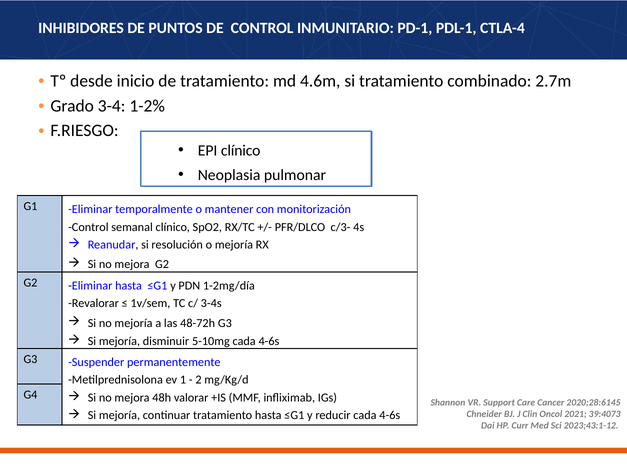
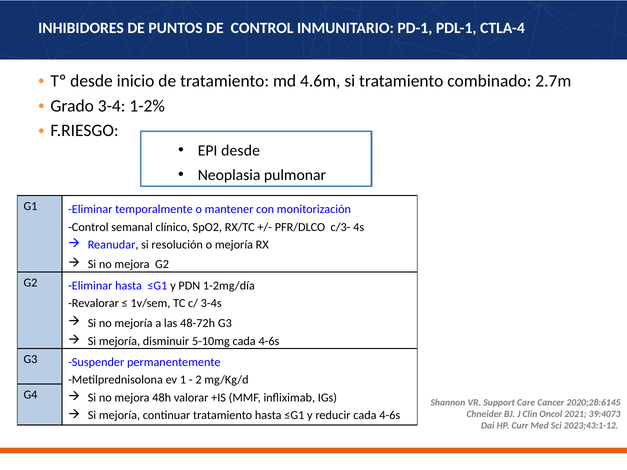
EPI clínico: clínico -> desde
